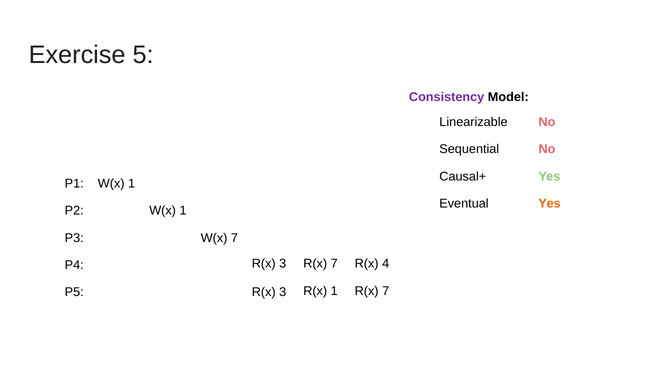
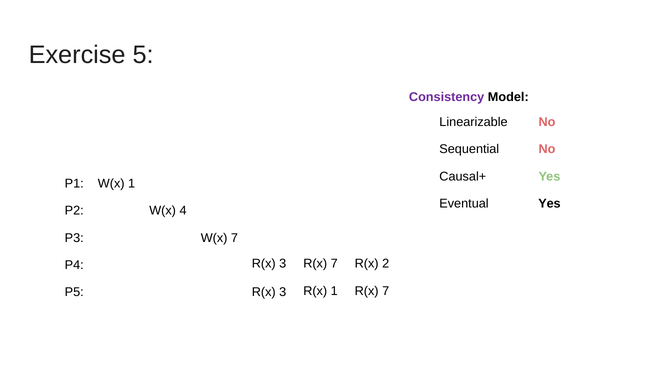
Yes at (549, 204) colour: orange -> black
1 at (183, 211): 1 -> 4
4: 4 -> 2
